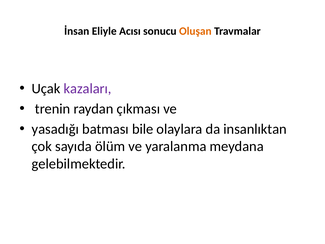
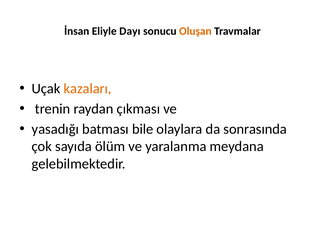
Acısı: Acısı -> Dayı
kazaları colour: purple -> orange
insanlıktan: insanlıktan -> sonrasında
